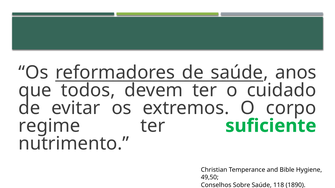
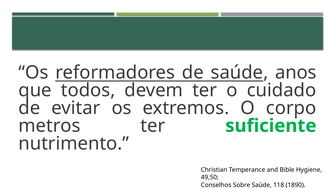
regime: regime -> metros
